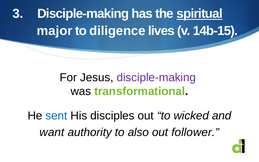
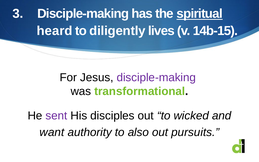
major: major -> heard
diligence: diligence -> diligently
sent colour: blue -> purple
follower: follower -> pursuits
